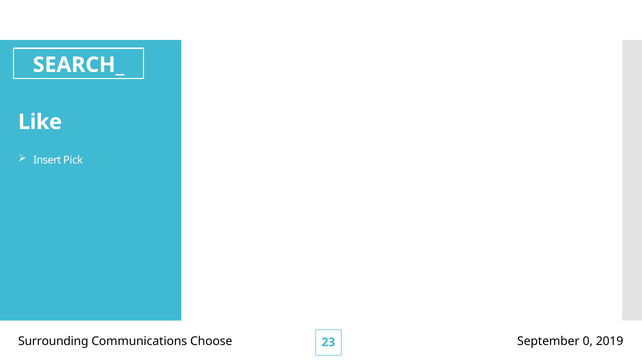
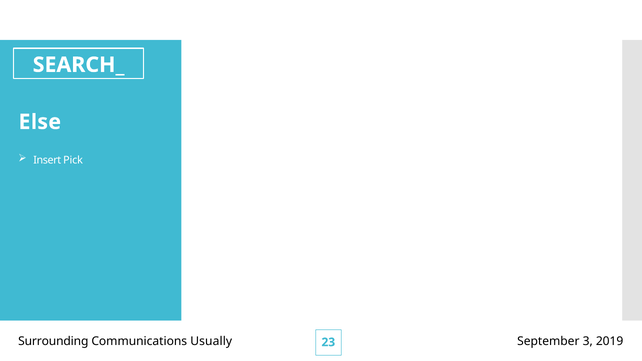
Like: Like -> Else
Choose: Choose -> Usually
0: 0 -> 3
